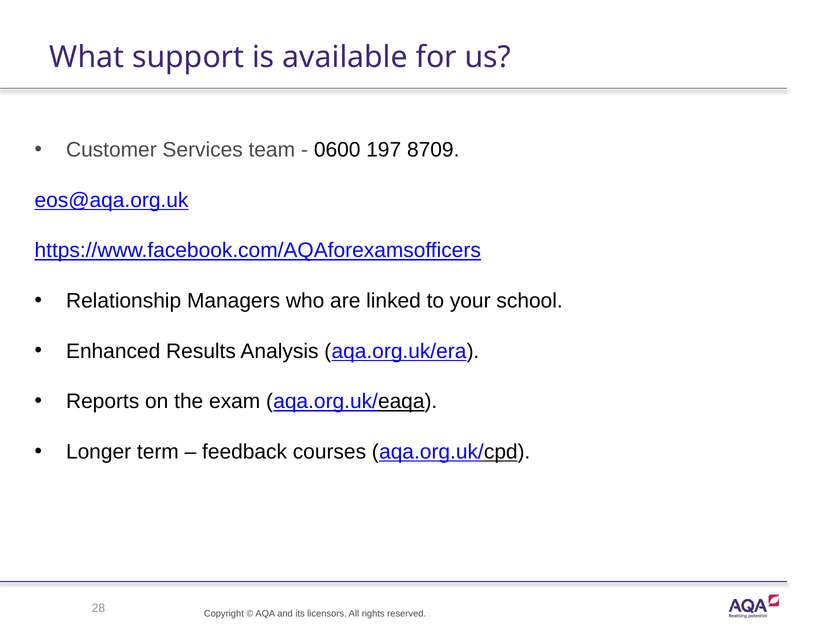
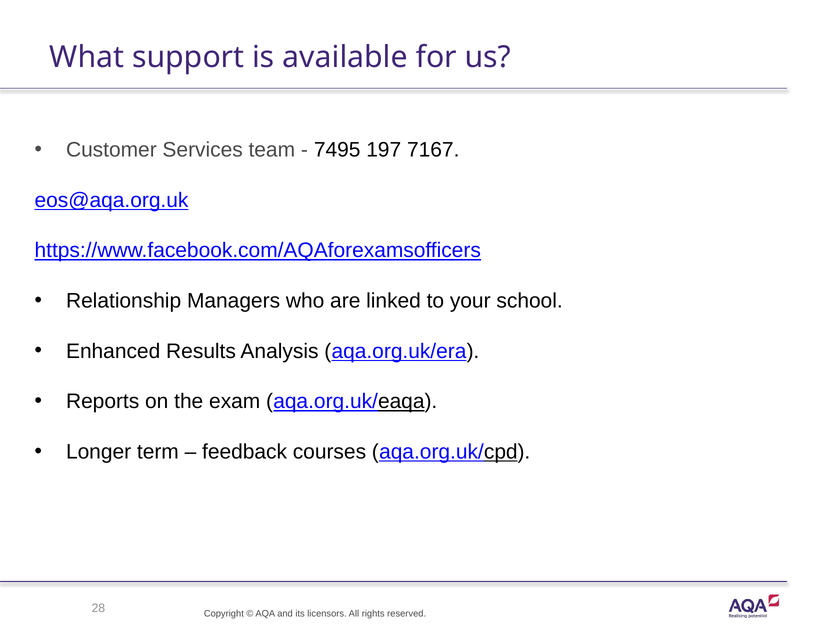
0600: 0600 -> 7495
8709: 8709 -> 7167
